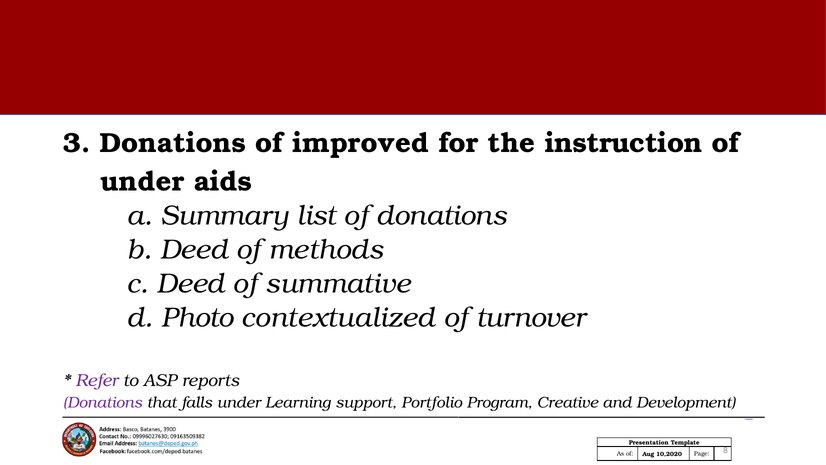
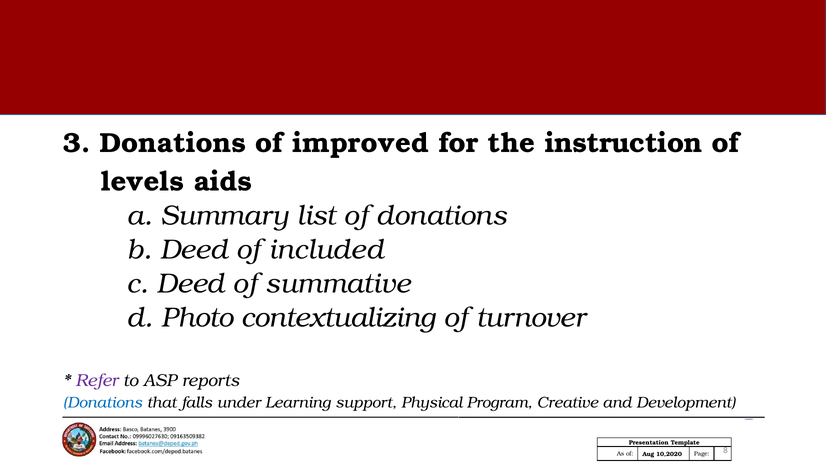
under at (142, 181): under -> levels
methods: methods -> included
contextualized: contextualized -> contextualizing
Donations at (103, 402) colour: purple -> blue
Portfolio: Portfolio -> Physical
